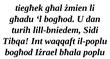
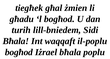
Tibqa at (16, 41): Tibqa -> Bħala
